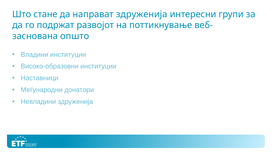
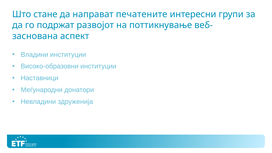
направат здруженија: здруженија -> печатените
општо: општо -> аспект
